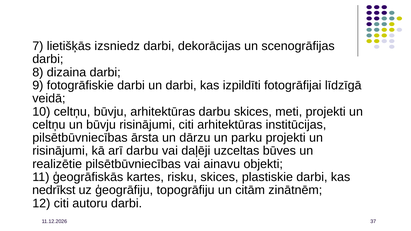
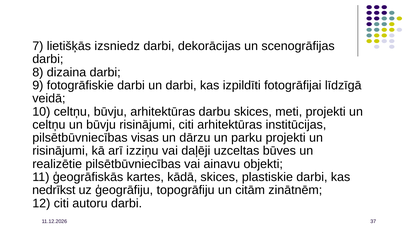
ārsta: ārsta -> visas
arī darbu: darbu -> izziņu
risku: risku -> kādā
